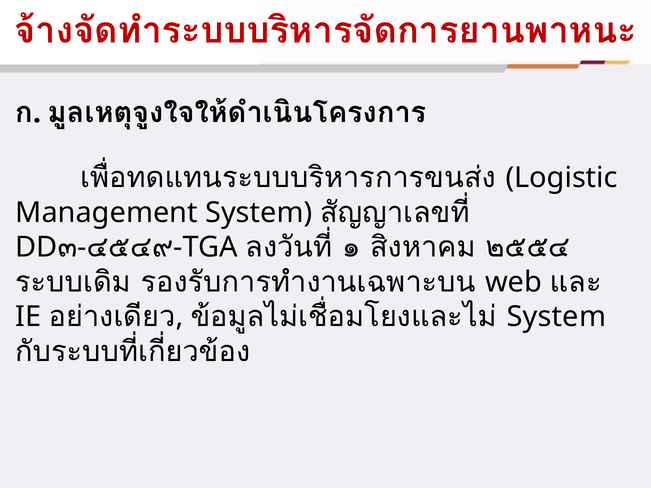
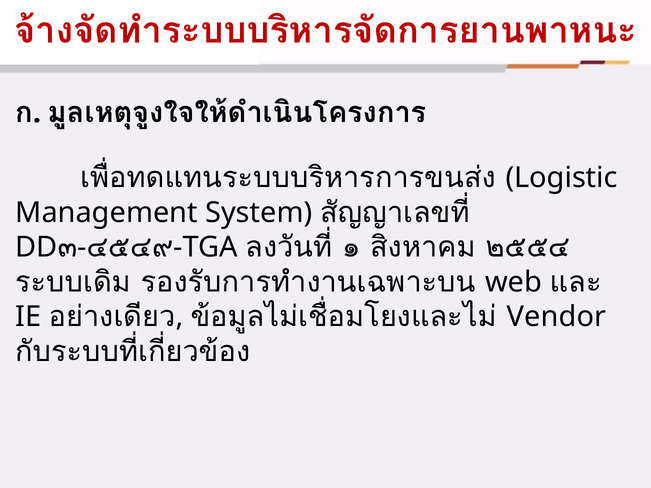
System at (556, 317): System -> Vendor
